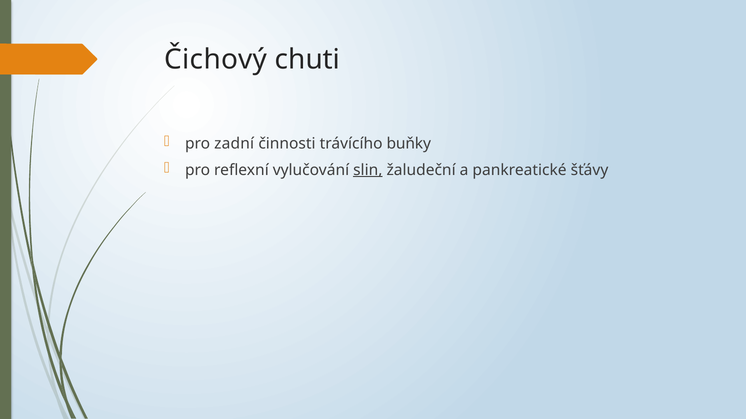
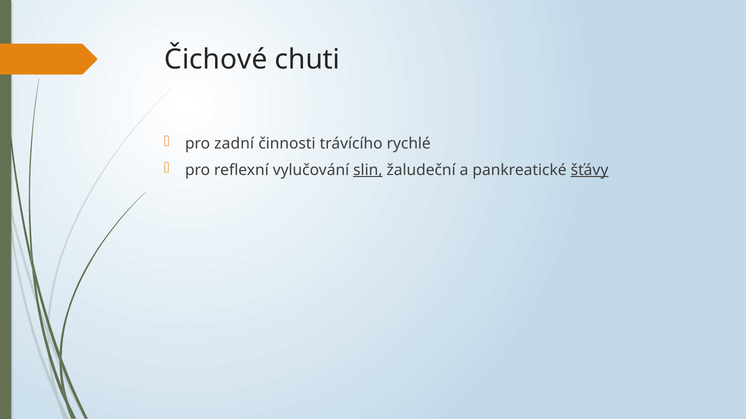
Čichový: Čichový -> Čichové
buňky: buňky -> rychlé
šťávy underline: none -> present
